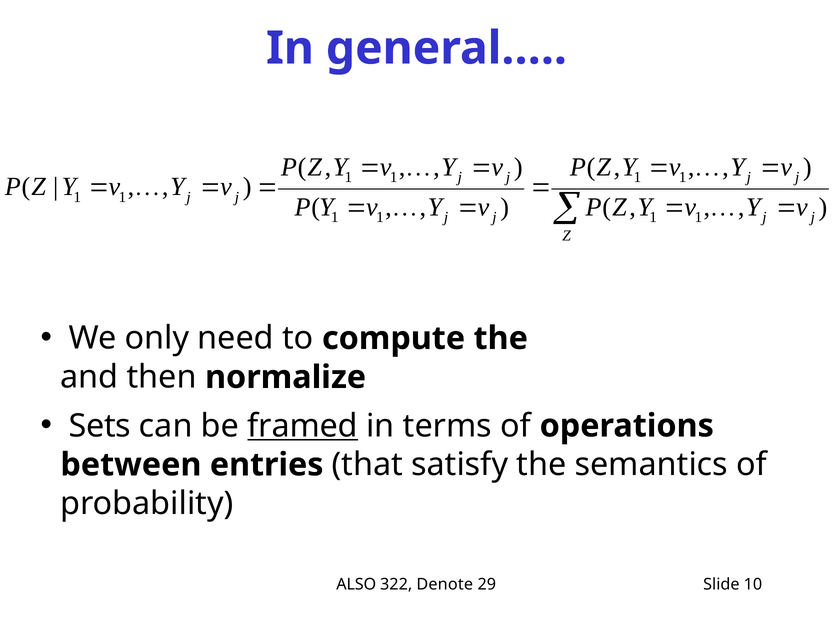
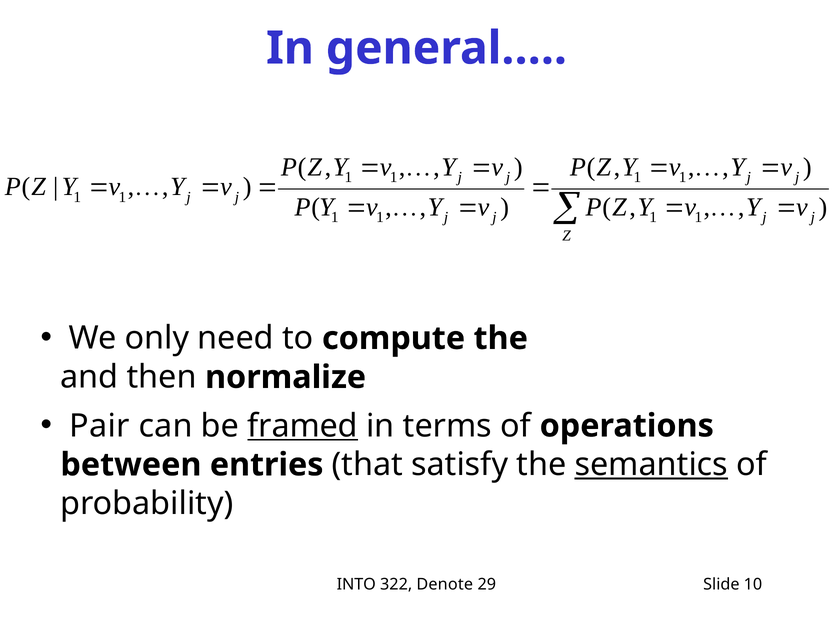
Sets: Sets -> Pair
semantics underline: none -> present
ALSO: ALSO -> INTO
